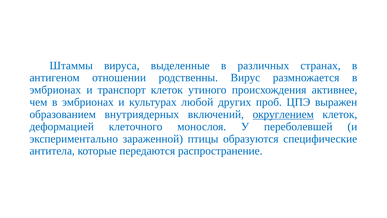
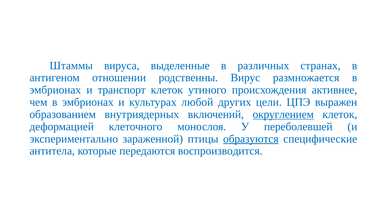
проб: проб -> цели
образуются underline: none -> present
распространение: распространение -> воспроизводится
